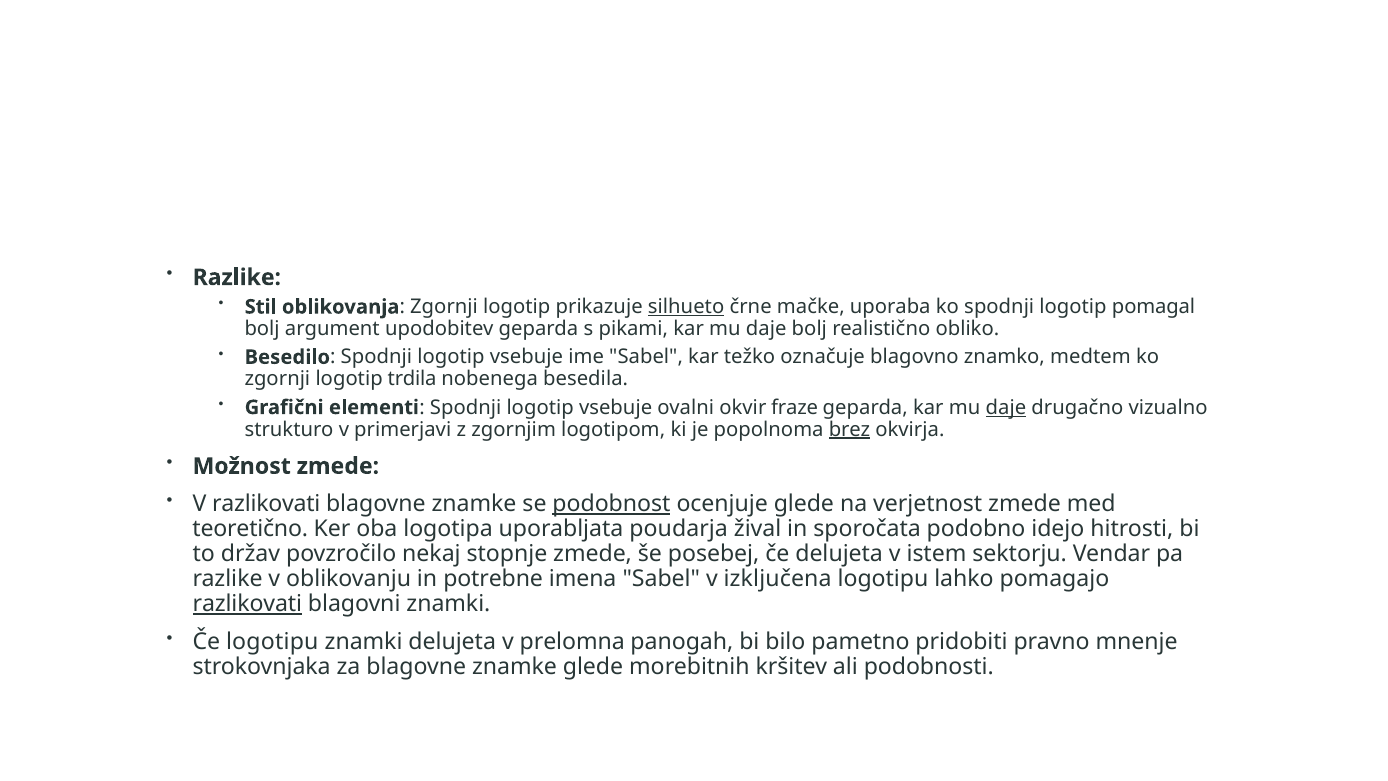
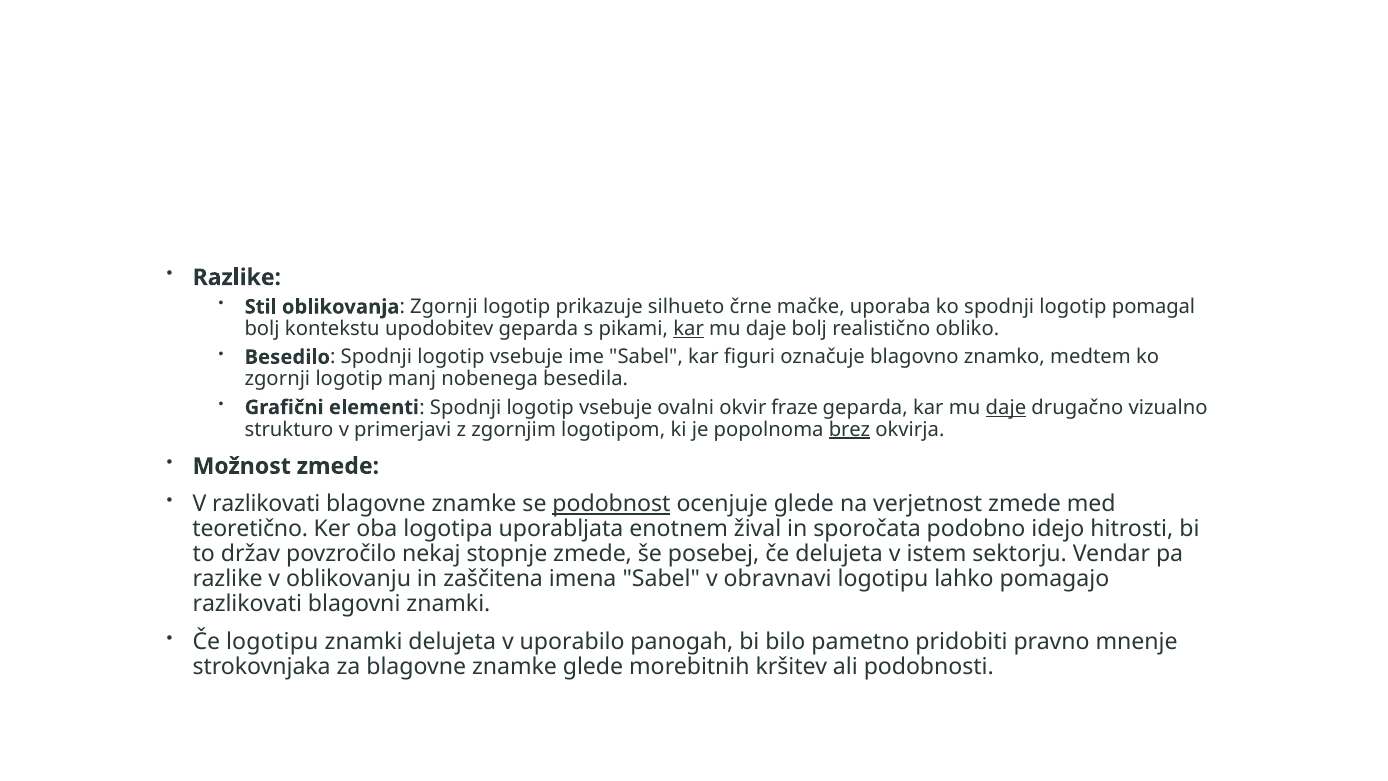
silhueto underline: present -> none
argument: argument -> kontekstu
kar at (689, 329) underline: none -> present
težko: težko -> figuri
trdila: trdila -> manj
poudarja: poudarja -> enotnem
potrebne: potrebne -> zaščitena
izključena: izključena -> obravnavi
razlikovati at (247, 604) underline: present -> none
prelomna: prelomna -> uporabilo
